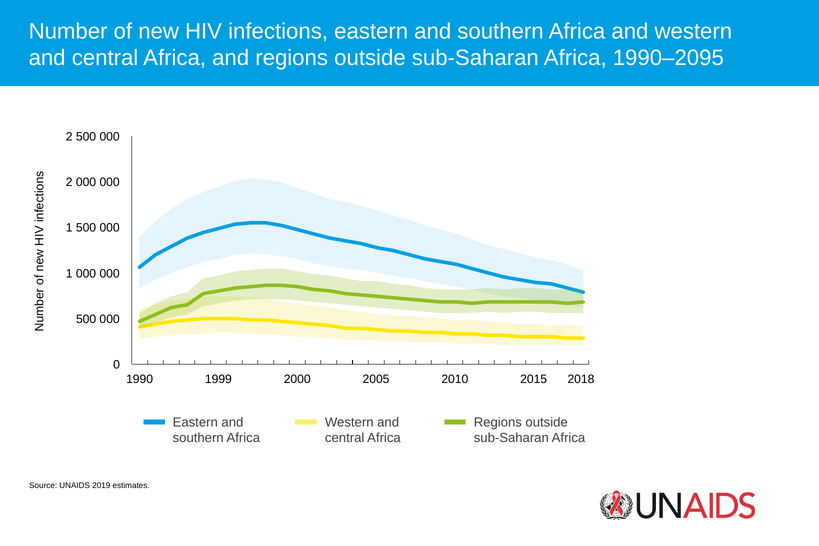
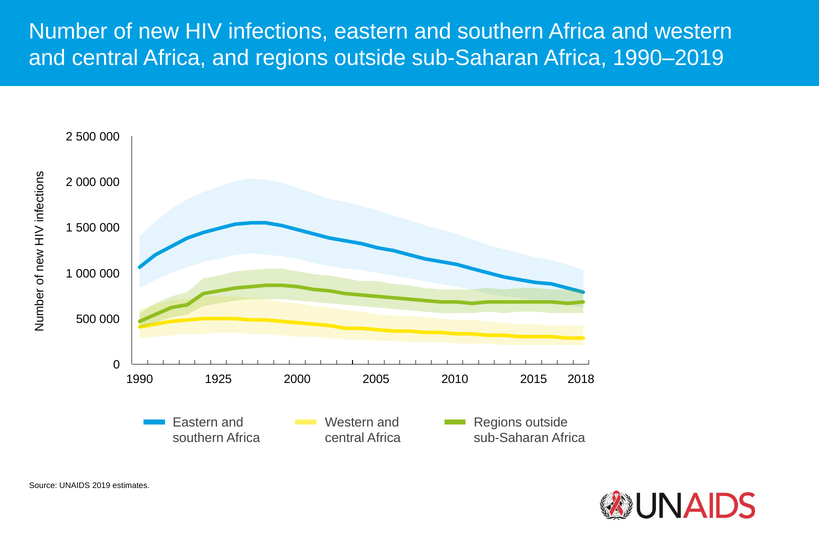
1990–2095: 1990–2095 -> 1990–2019
1999: 1999 -> 1925
